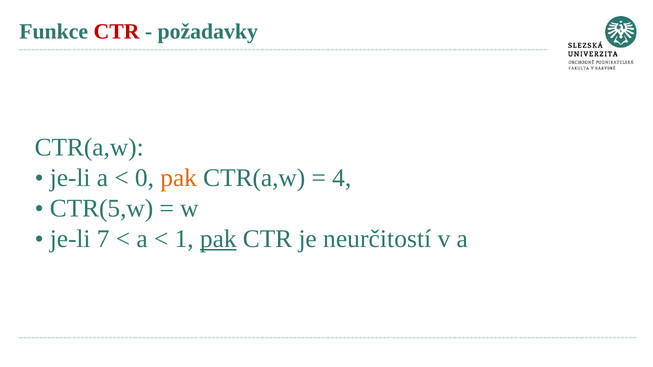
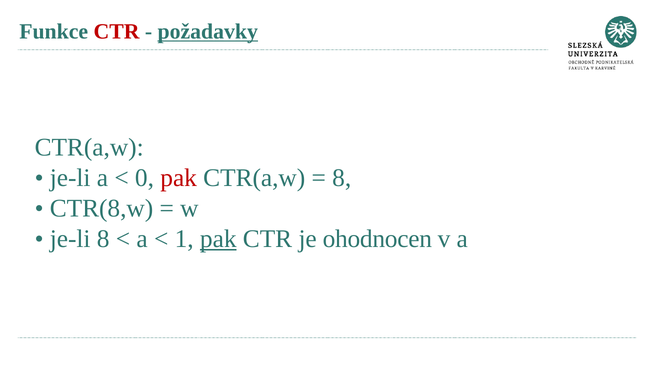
požadavky underline: none -> present
pak at (179, 178) colour: orange -> red
4 at (342, 178): 4 -> 8
CTR(5,w: CTR(5,w -> CTR(8,w
je-li 7: 7 -> 8
neurčitostí: neurčitostí -> ohodnocen
